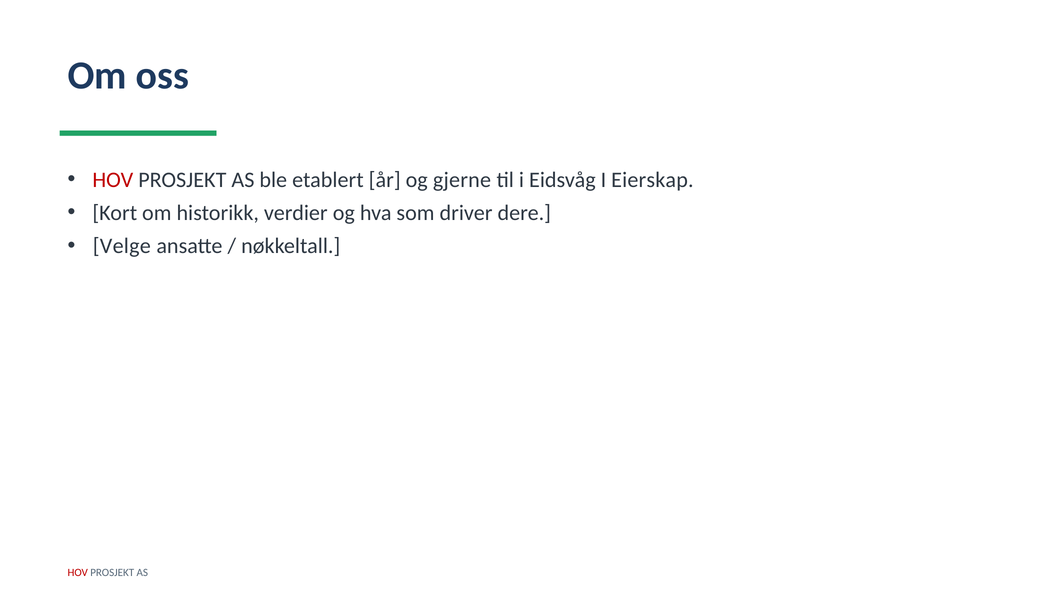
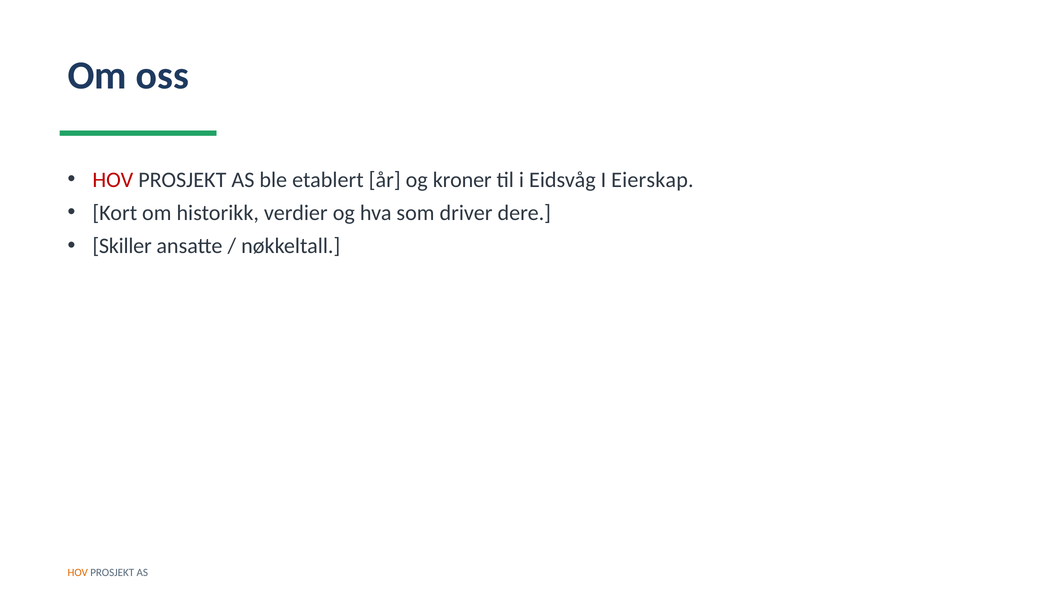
gjerne: gjerne -> kroner
Velge: Velge -> Skiller
HOV at (78, 573) colour: red -> orange
